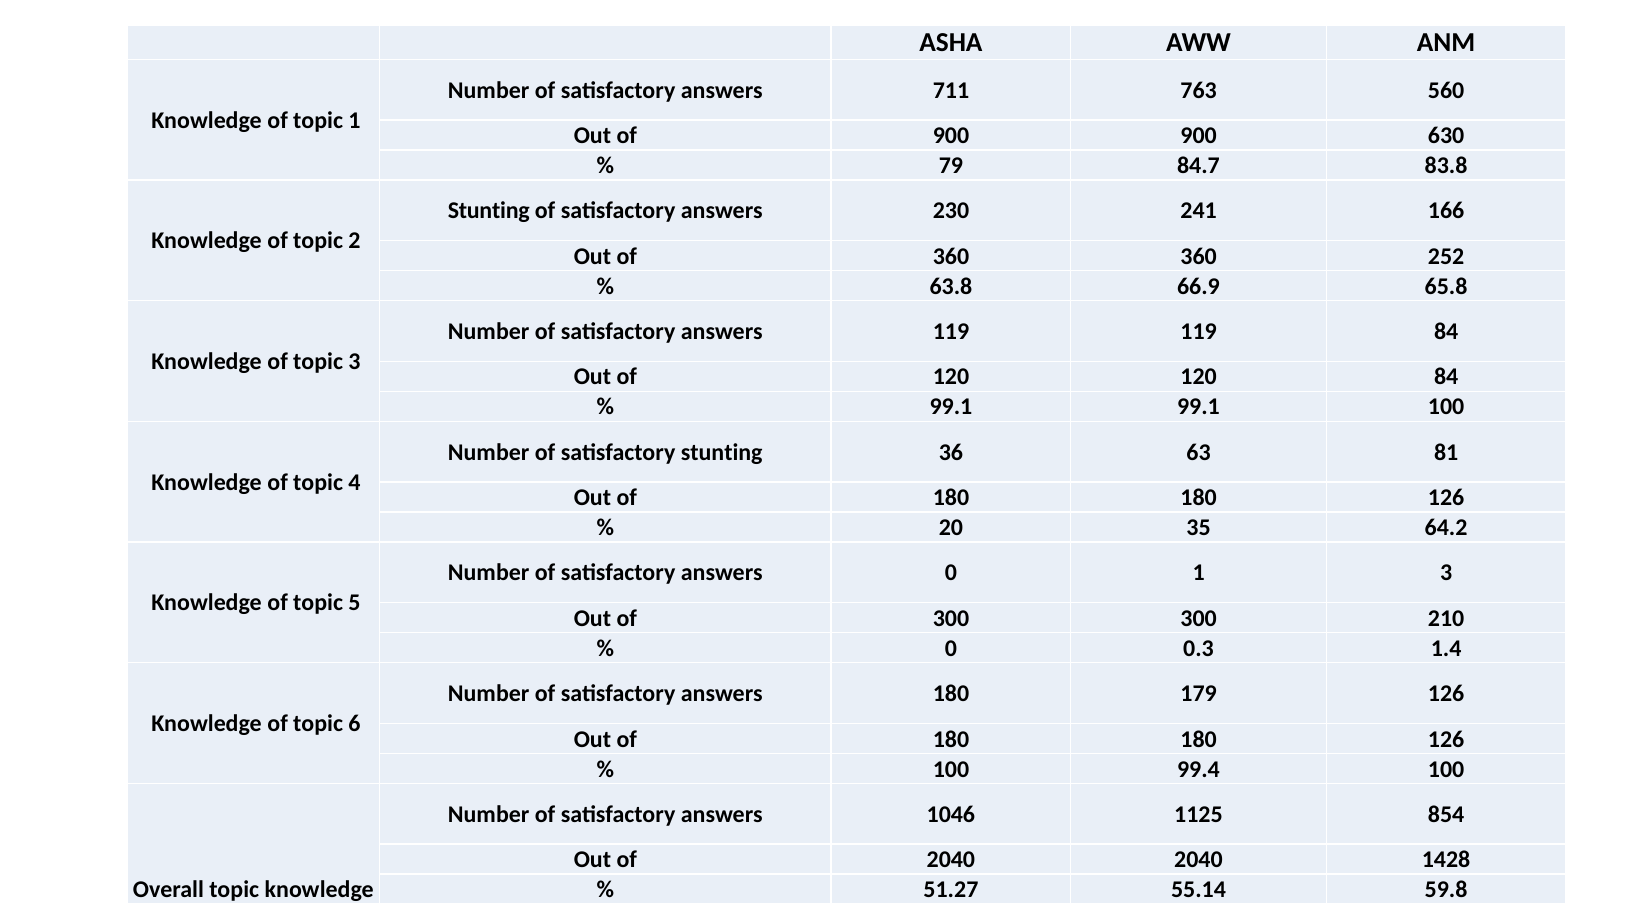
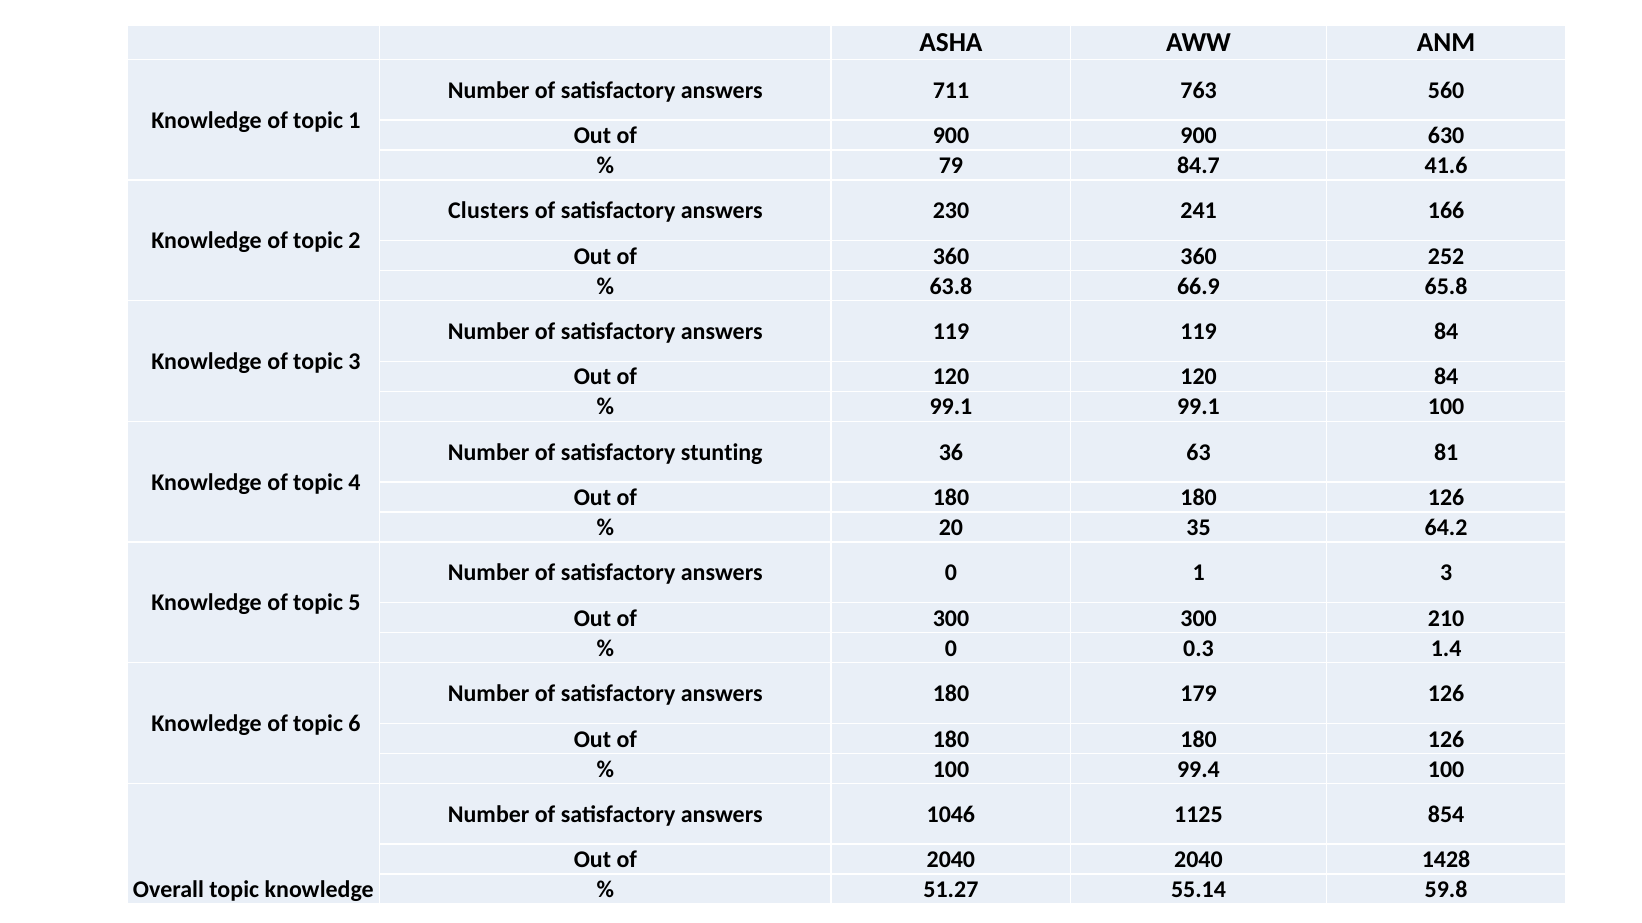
83.8: 83.8 -> 41.6
Stunting at (489, 211): Stunting -> Clusters
